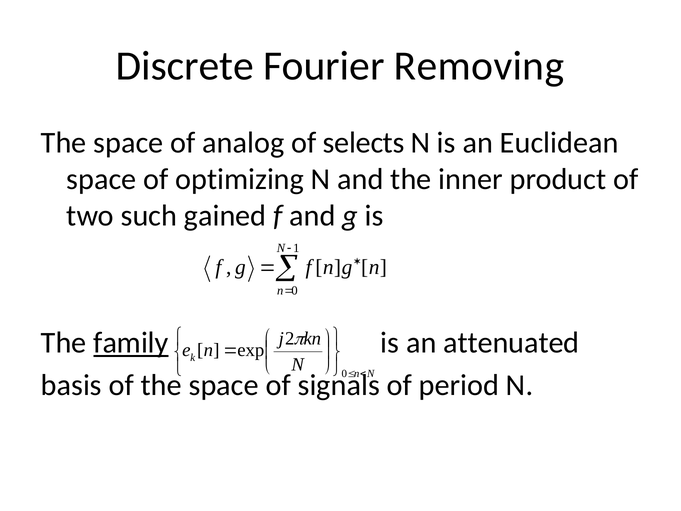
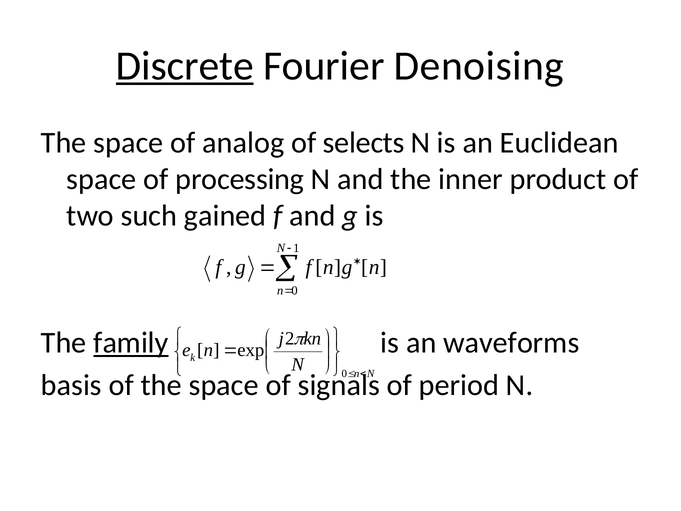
Discrete underline: none -> present
Removing: Removing -> Denoising
optimizing: optimizing -> processing
attenuated: attenuated -> waveforms
